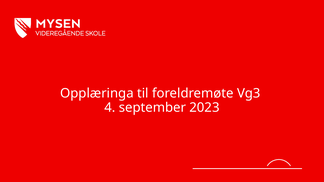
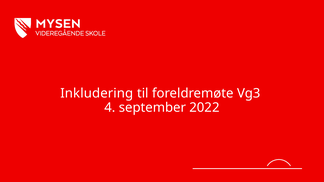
Opplæringa: Opplæringa -> Inkludering
2023: 2023 -> 2022
